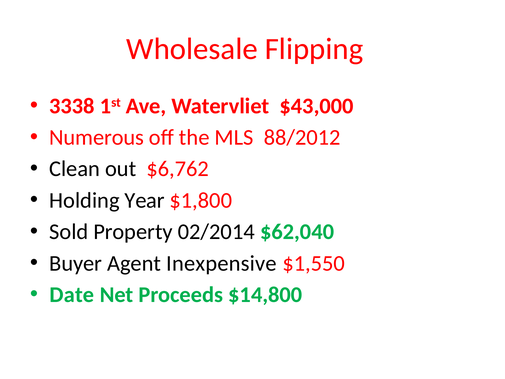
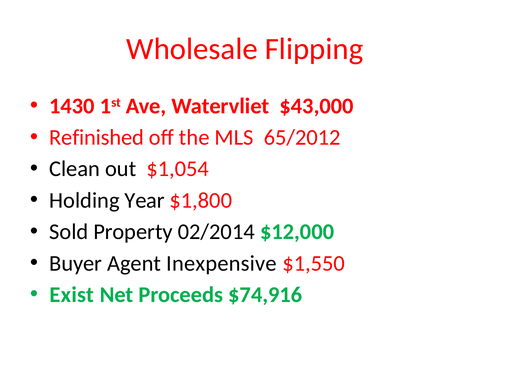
3338: 3338 -> 1430
Numerous: Numerous -> Refinished
88/2012: 88/2012 -> 65/2012
$6,762: $6,762 -> $1,054
$62,040: $62,040 -> $12,000
Date: Date -> Exist
$14,800: $14,800 -> $74,916
